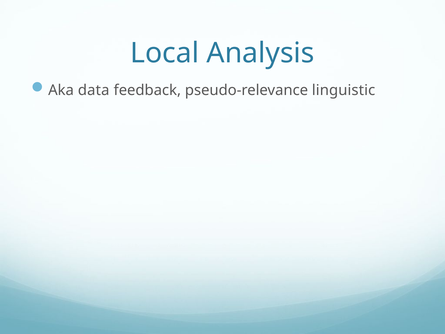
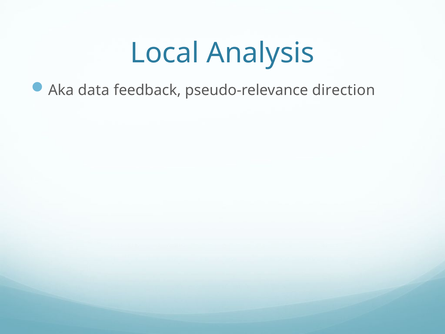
linguistic: linguistic -> direction
